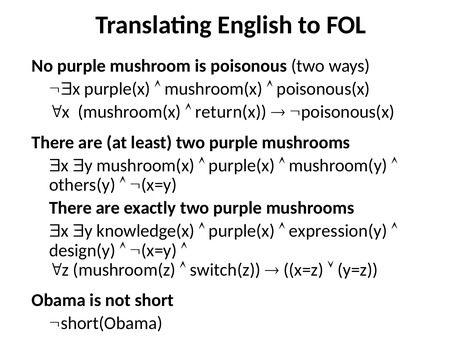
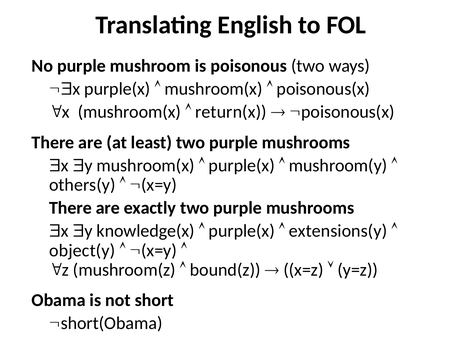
expression(y: expression(y -> extensions(y
design(y: design(y -> object(y
switch(z: switch(z -> bound(z
